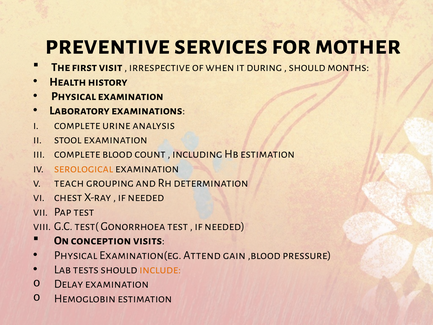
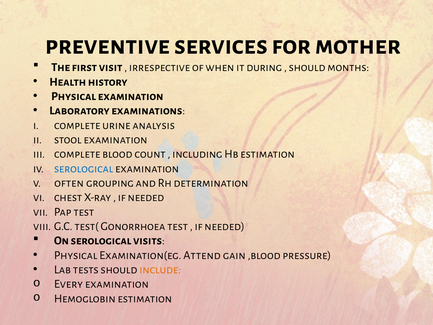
serological at (84, 168) colour: orange -> blue
teach: teach -> often
On conception: conception -> serological
Delay: Delay -> Every
